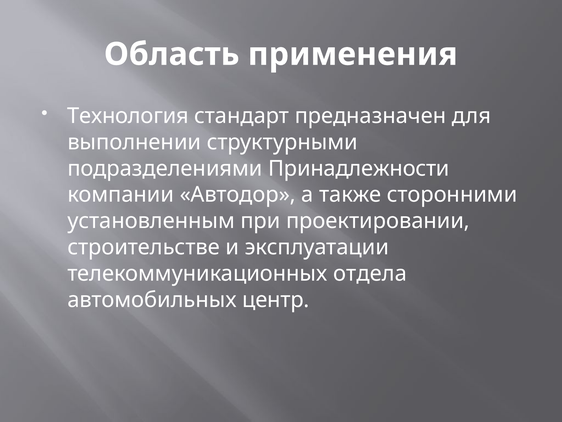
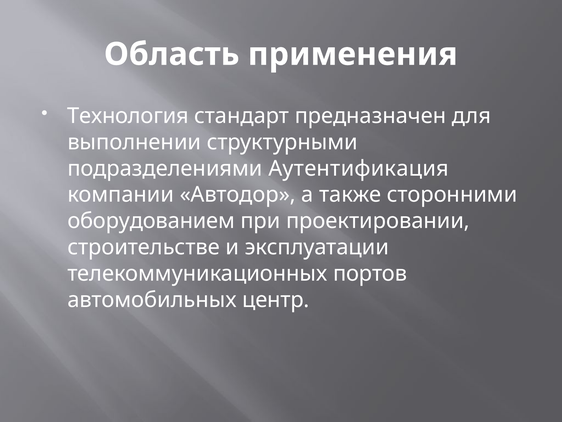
Принадлежности: Принадлежности -> Аутентификация
установленным: установленным -> оборудованием
отдела: отдела -> портов
